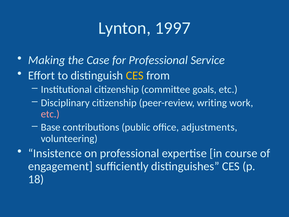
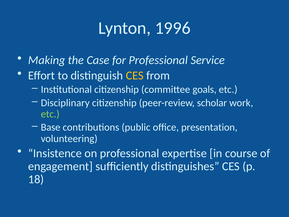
1997: 1997 -> 1996
writing: writing -> scholar
etc at (50, 114) colour: pink -> light green
adjustments: adjustments -> presentation
